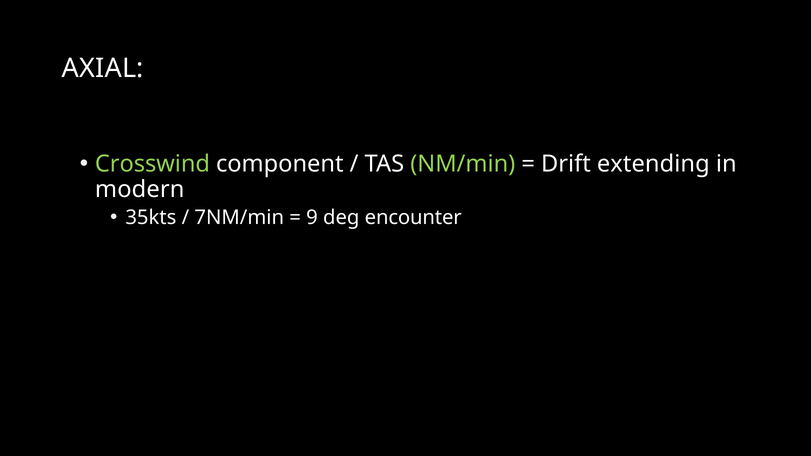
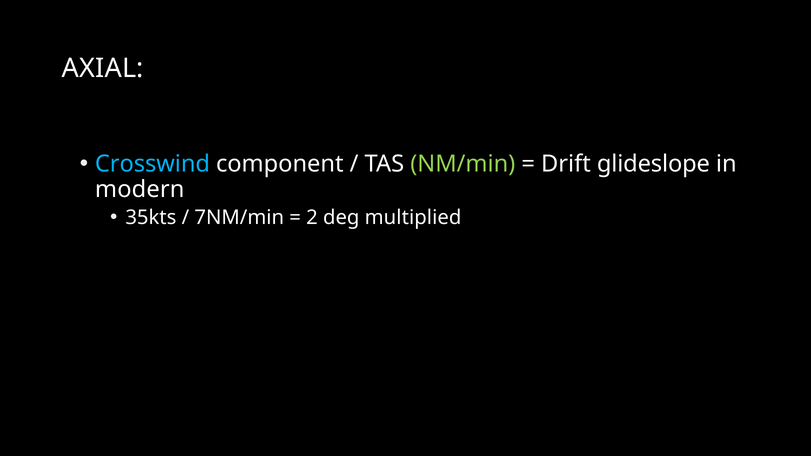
Crosswind colour: light green -> light blue
extending: extending -> glideslope
9: 9 -> 2
encounter: encounter -> multiplied
